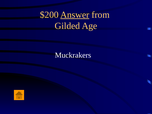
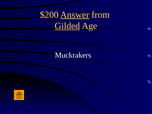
Gilded underline: none -> present
